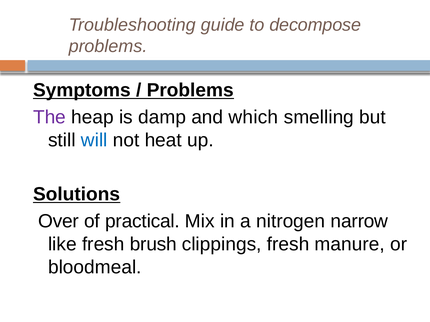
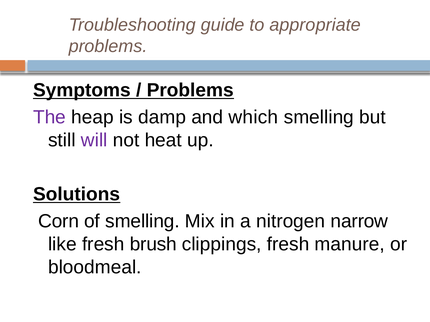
decompose: decompose -> appropriate
will colour: blue -> purple
Over: Over -> Corn
of practical: practical -> smelling
